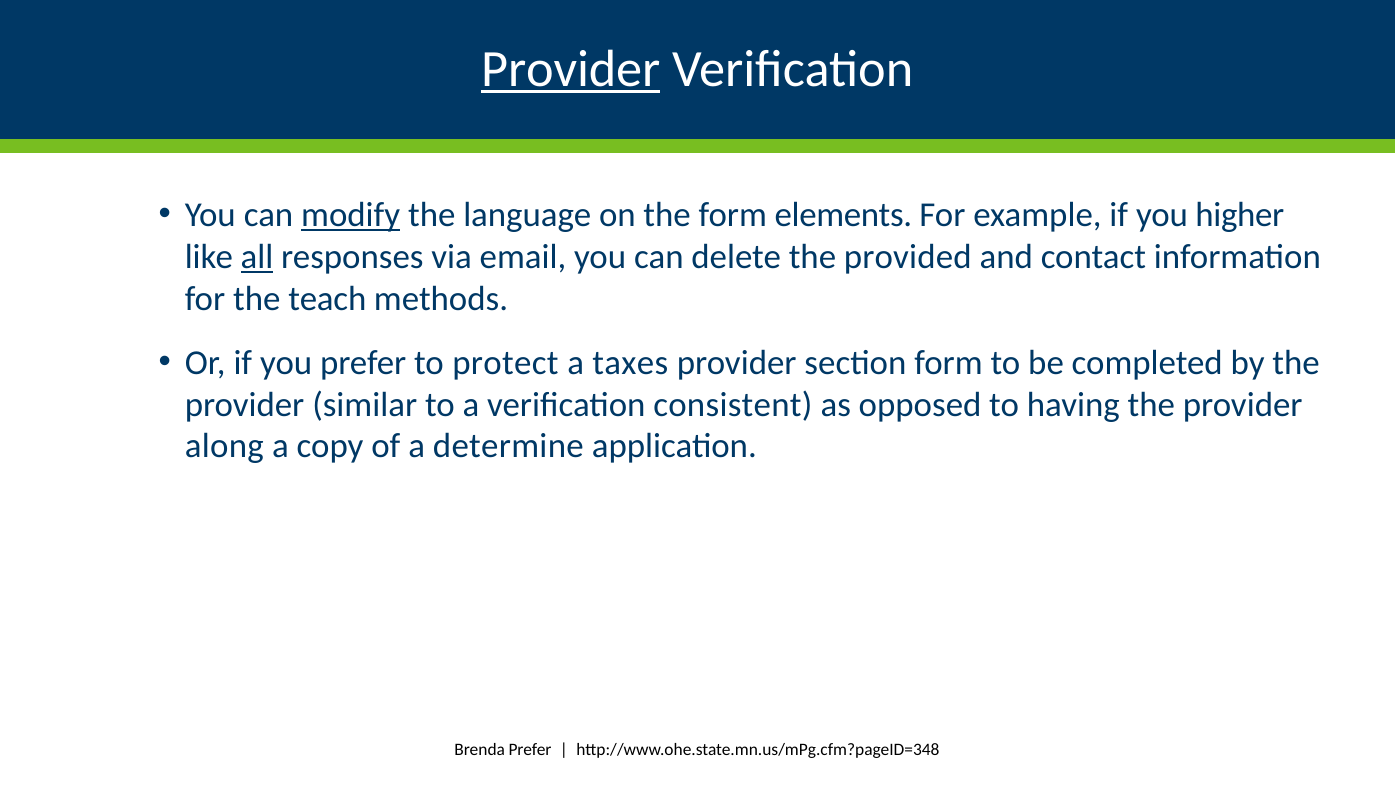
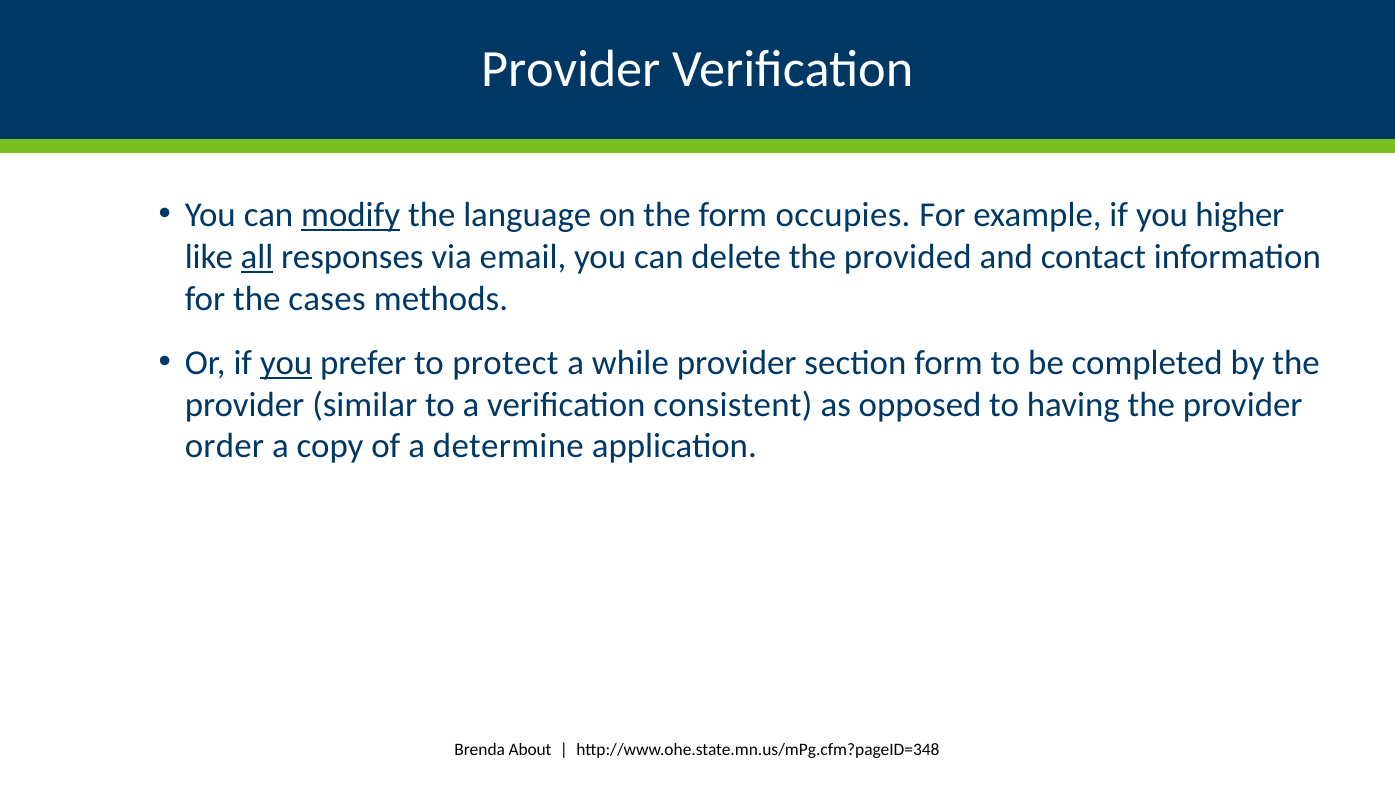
Provider at (571, 69) underline: present -> none
elements: elements -> occupies
teach: teach -> cases
you at (286, 363) underline: none -> present
taxes: taxes -> while
along: along -> order
Brenda Prefer: Prefer -> About
